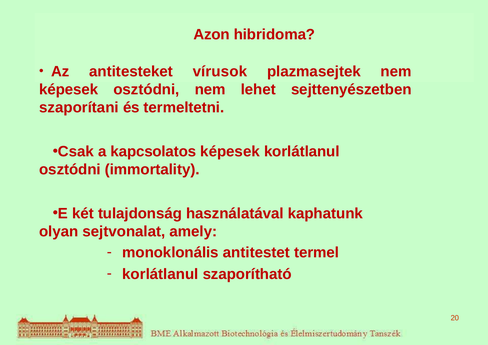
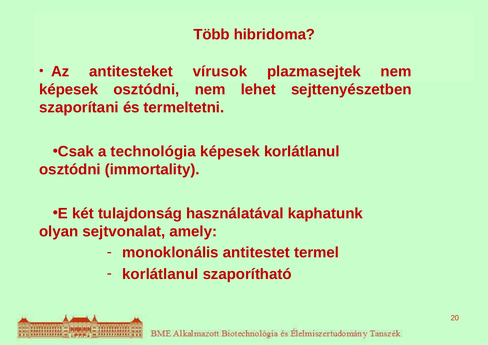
Azon: Azon -> Több
kapcsolatos: kapcsolatos -> technológia
